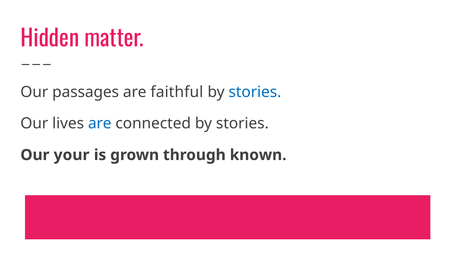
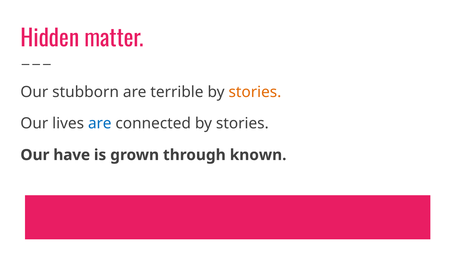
passages: passages -> stubborn
faithful: faithful -> terrible
stories at (255, 92) colour: blue -> orange
your: your -> have
